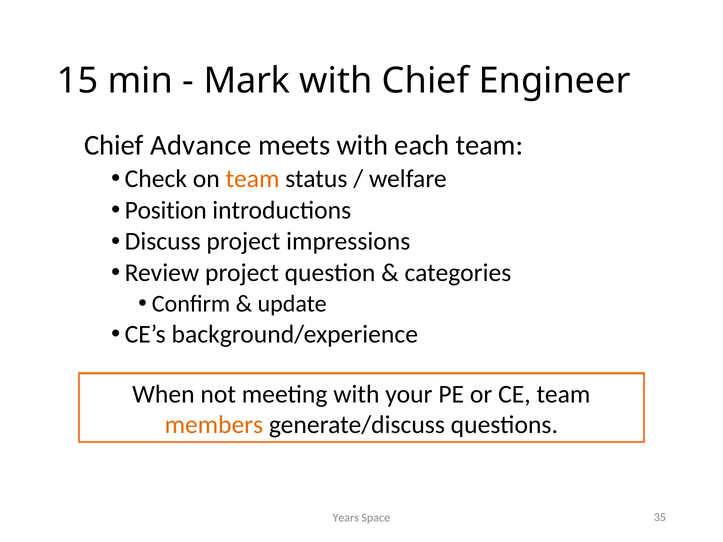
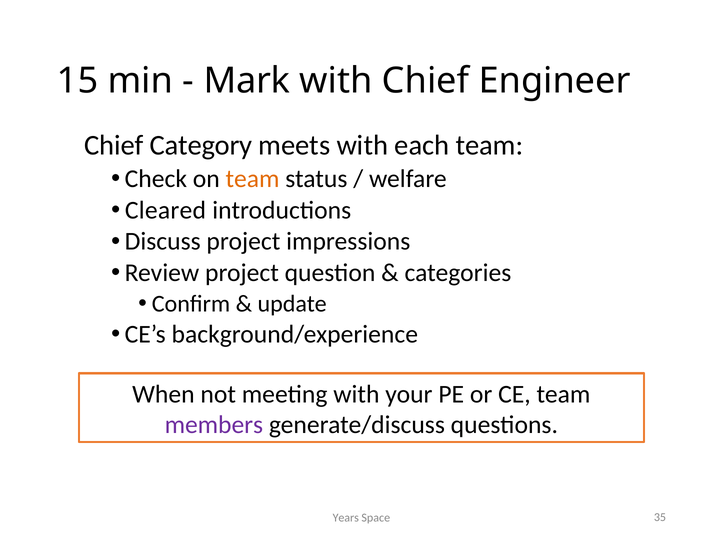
Advance: Advance -> Category
Position: Position -> Cleared
members colour: orange -> purple
